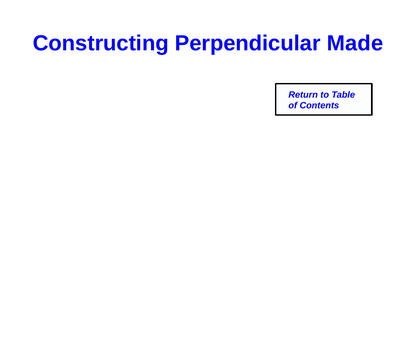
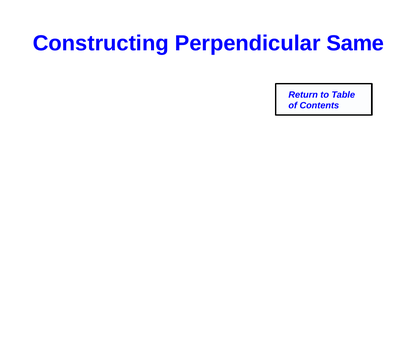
Made: Made -> Same
